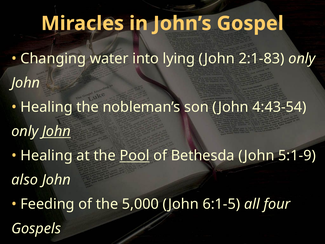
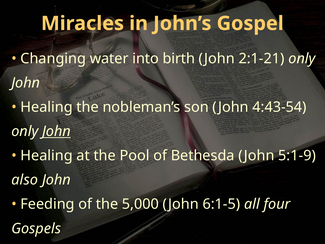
lying: lying -> birth
2:1-83: 2:1-83 -> 2:1-21
Pool underline: present -> none
